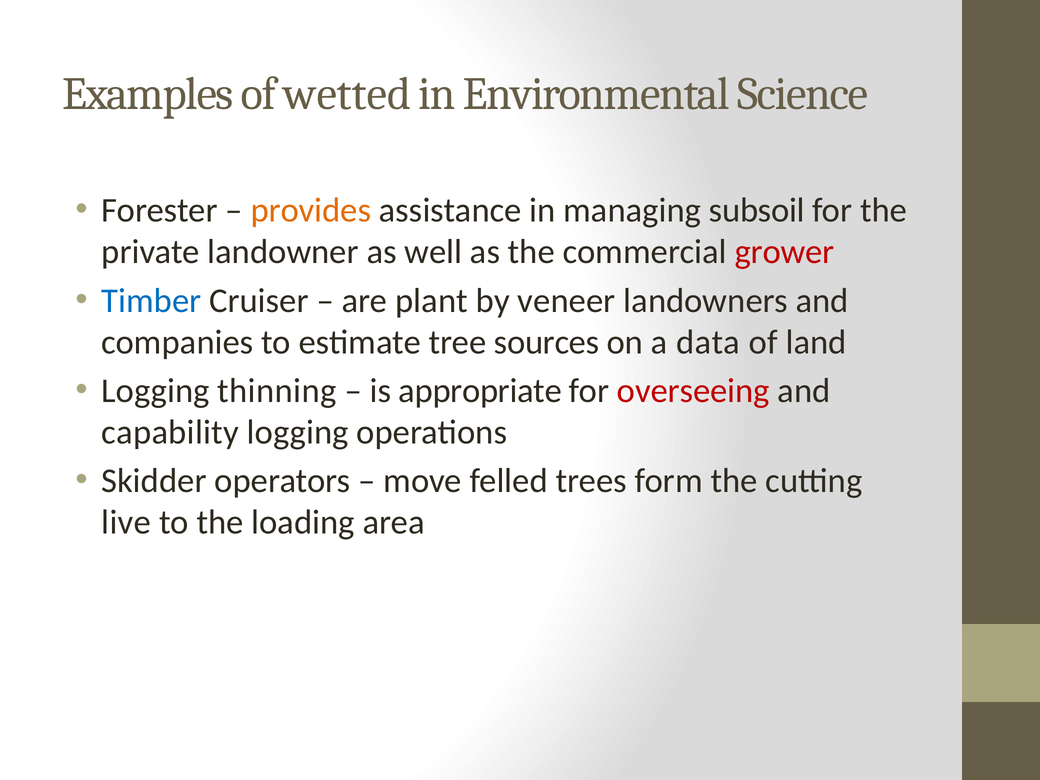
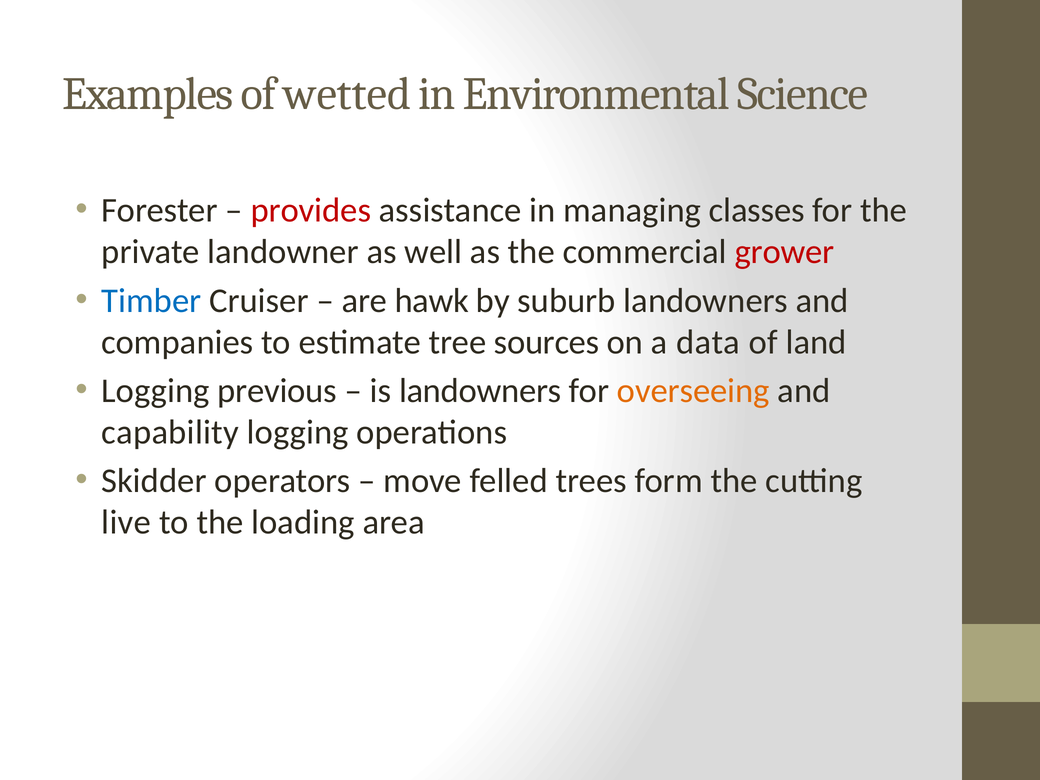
provides colour: orange -> red
subsoil: subsoil -> classes
plant: plant -> hawk
veneer: veneer -> suburb
thinning: thinning -> previous
is appropriate: appropriate -> landowners
overseeing colour: red -> orange
